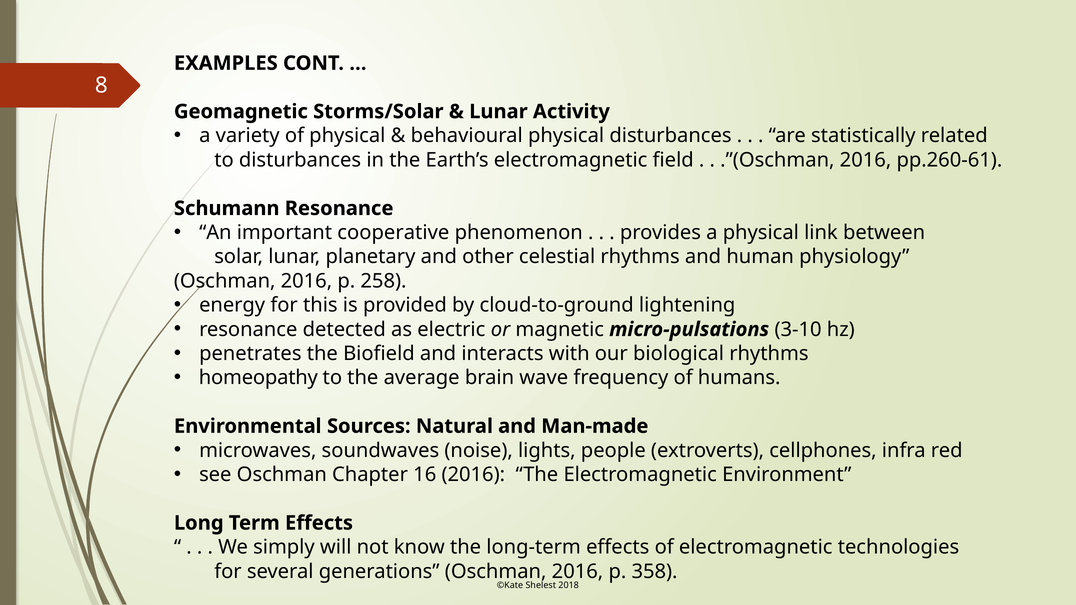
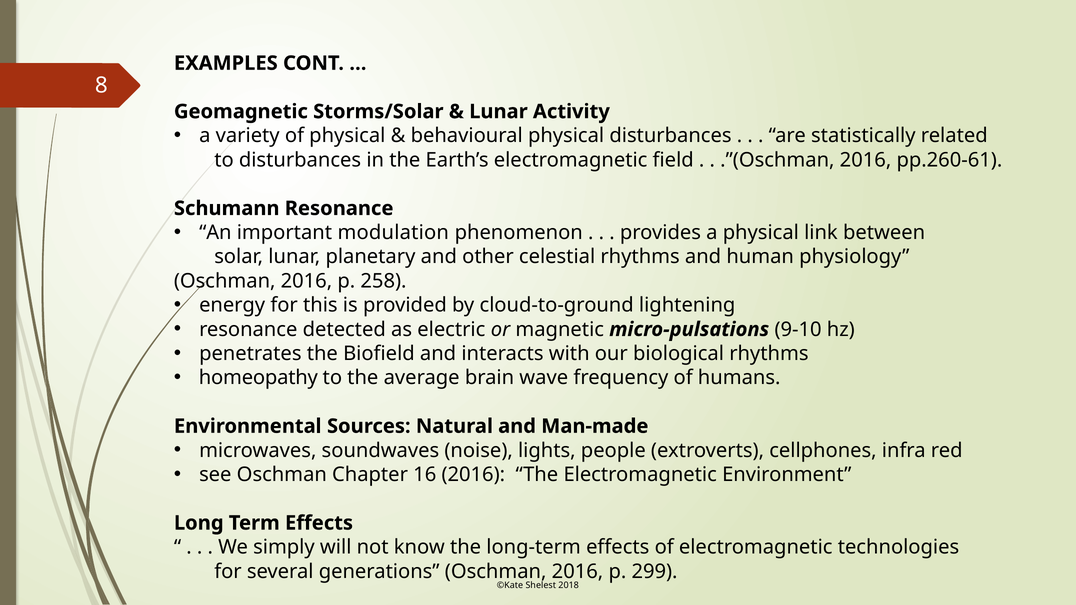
cooperative: cooperative -> modulation
3-10: 3-10 -> 9-10
358: 358 -> 299
